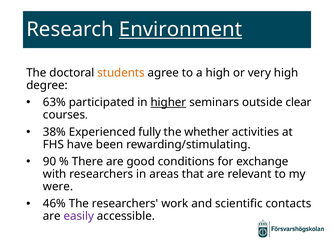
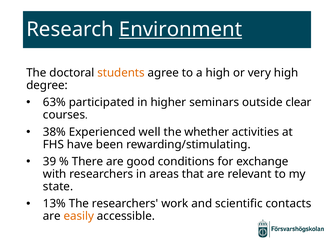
higher underline: present -> none
fully: fully -> well
90: 90 -> 39
were: were -> state
46%: 46% -> 13%
easily colour: purple -> orange
